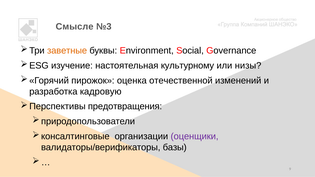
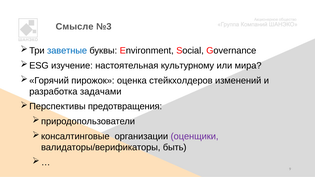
заветные colour: orange -> blue
низы: низы -> мира
отечественной: отечественной -> стейкхолдеров
кадровую: кадровую -> задачами
базы: базы -> быть
